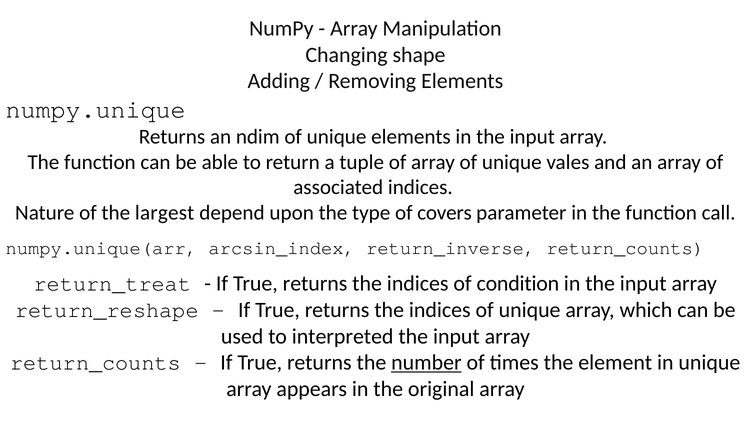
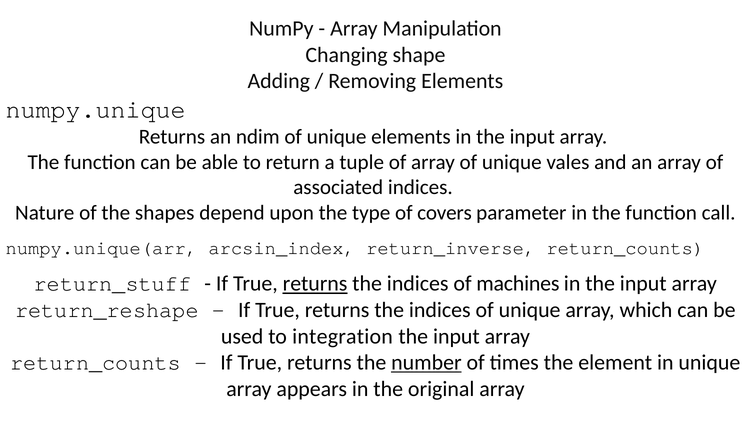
largest: largest -> shapes
return_treat: return_treat -> return_stuff
returns at (315, 284) underline: none -> present
condition: condition -> machines
interpreted: interpreted -> integration
